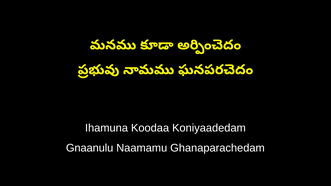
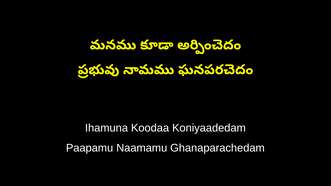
Gnaanulu: Gnaanulu -> Paapamu
